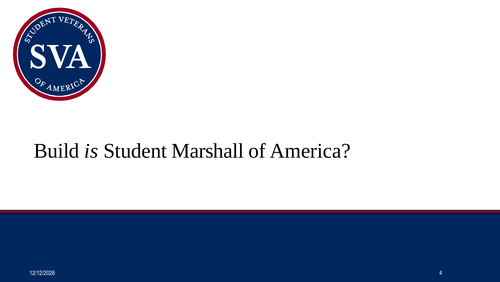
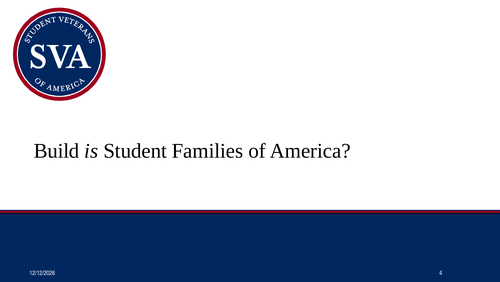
Marshall: Marshall -> Families
